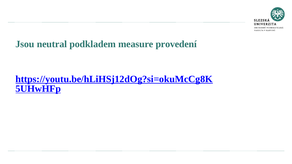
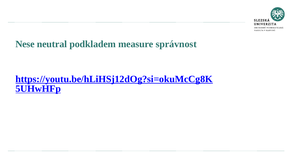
Jsou: Jsou -> Nese
provedení: provedení -> správnost
